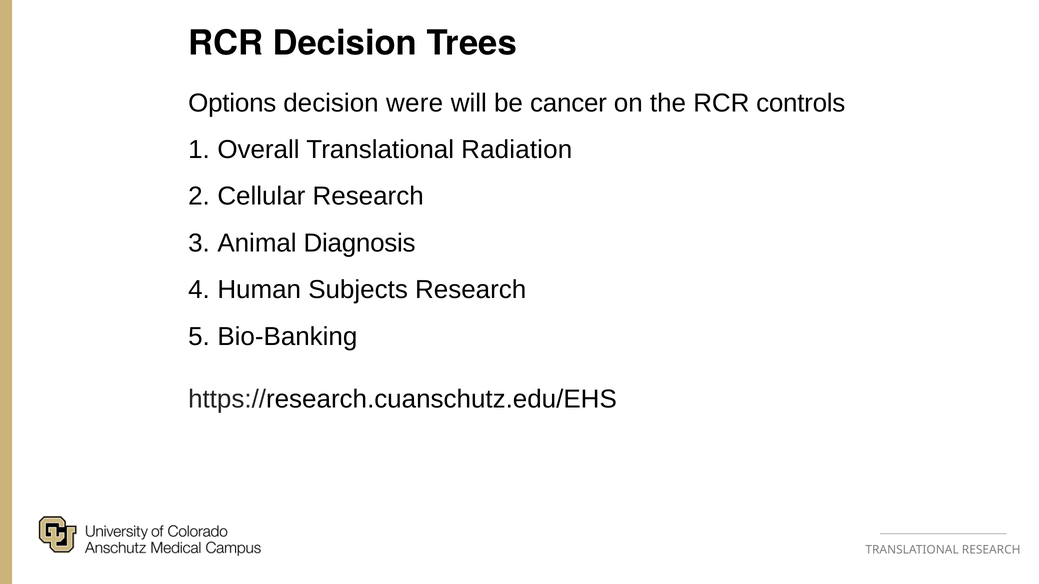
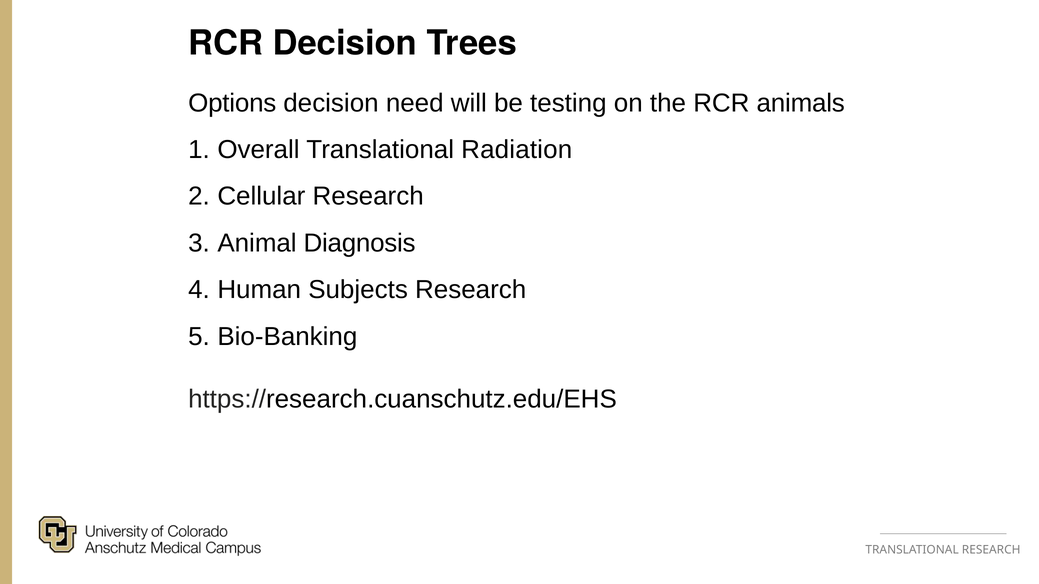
were: were -> need
cancer: cancer -> testing
controls: controls -> animals
